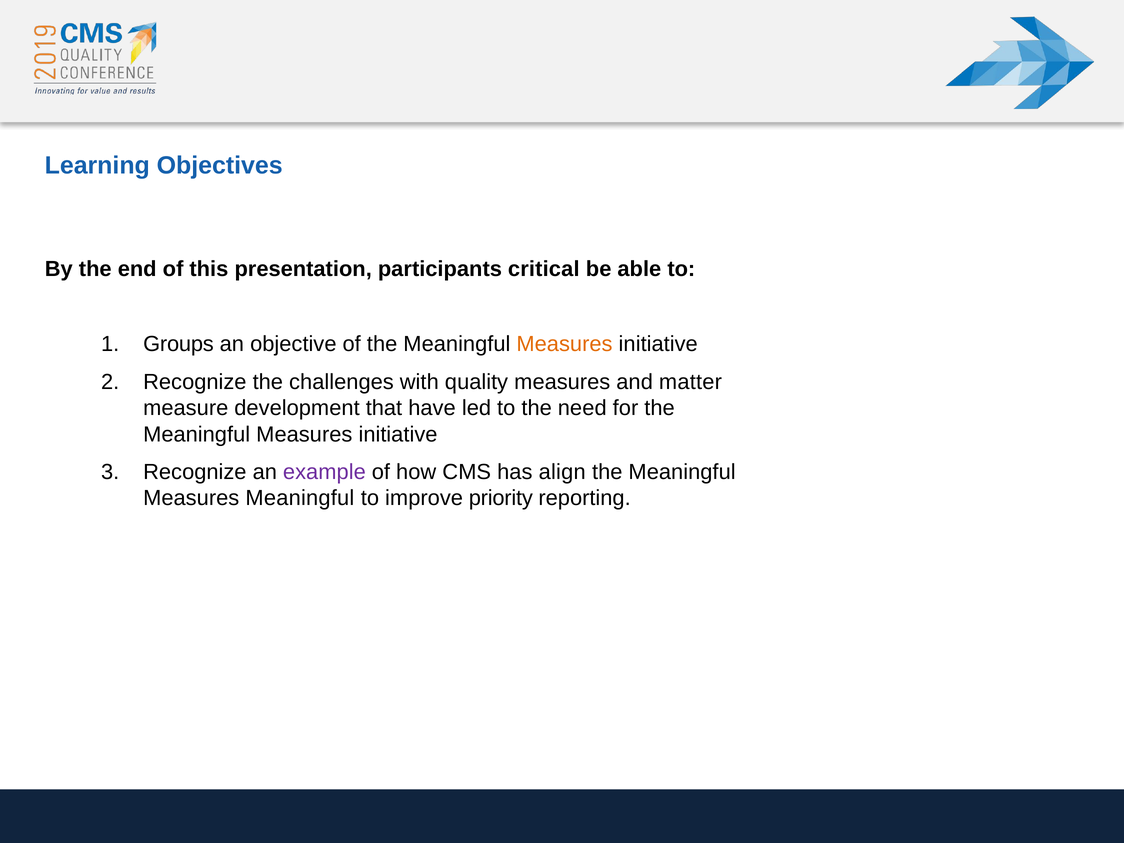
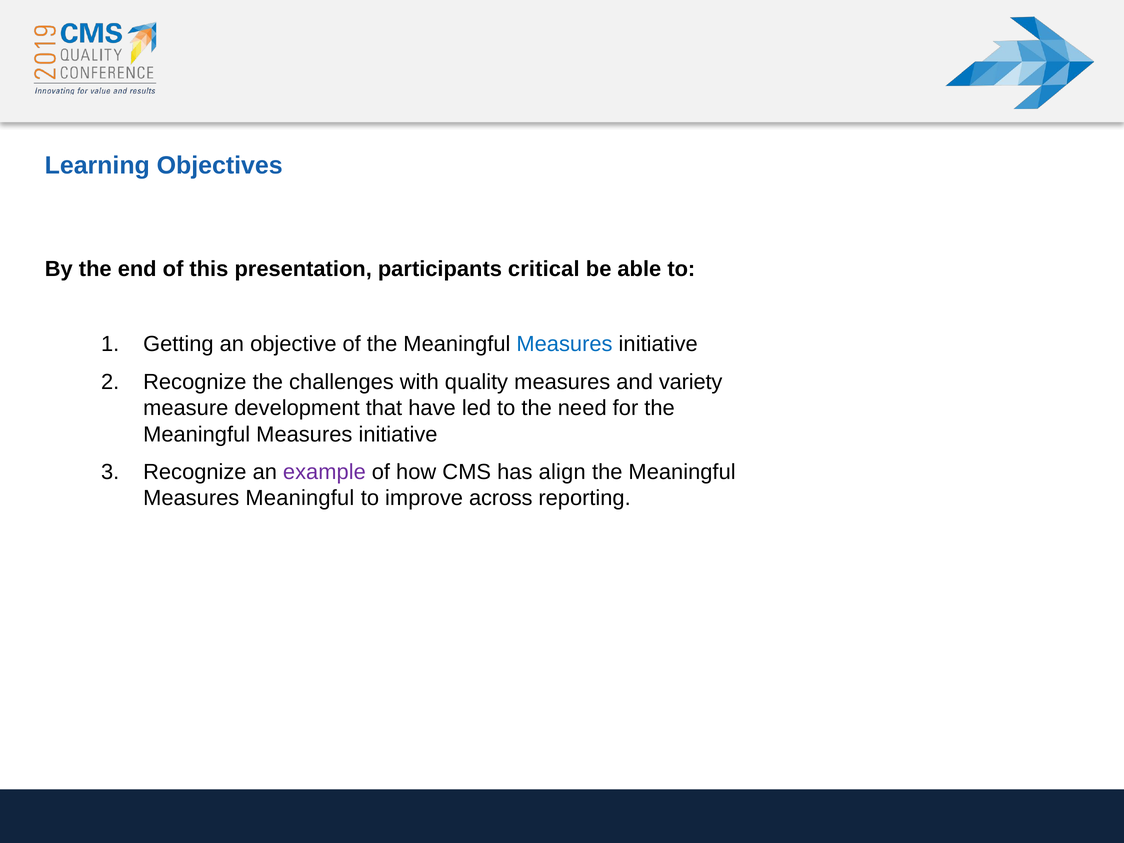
Groups: Groups -> Getting
Measures at (565, 344) colour: orange -> blue
matter: matter -> variety
priority: priority -> across
